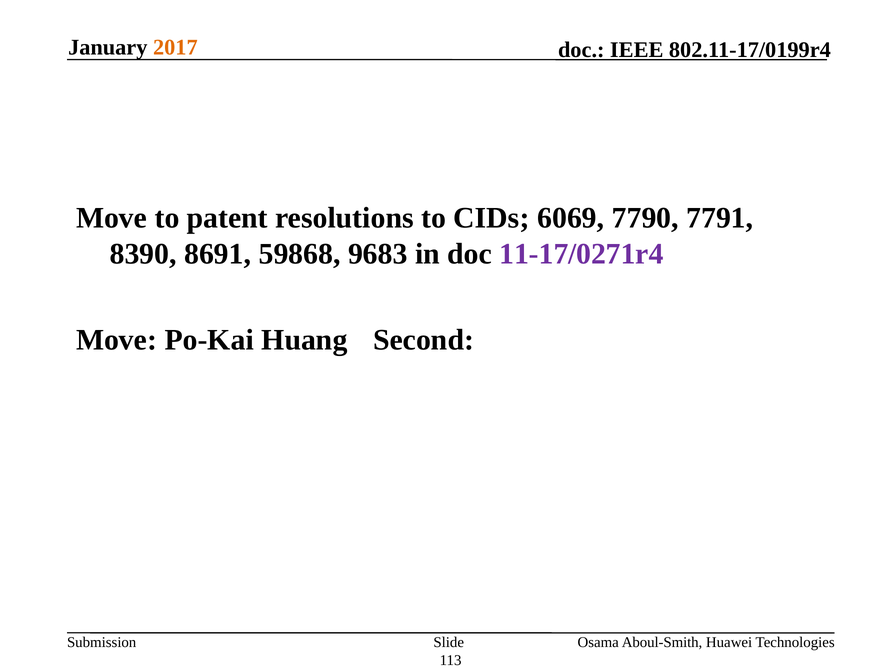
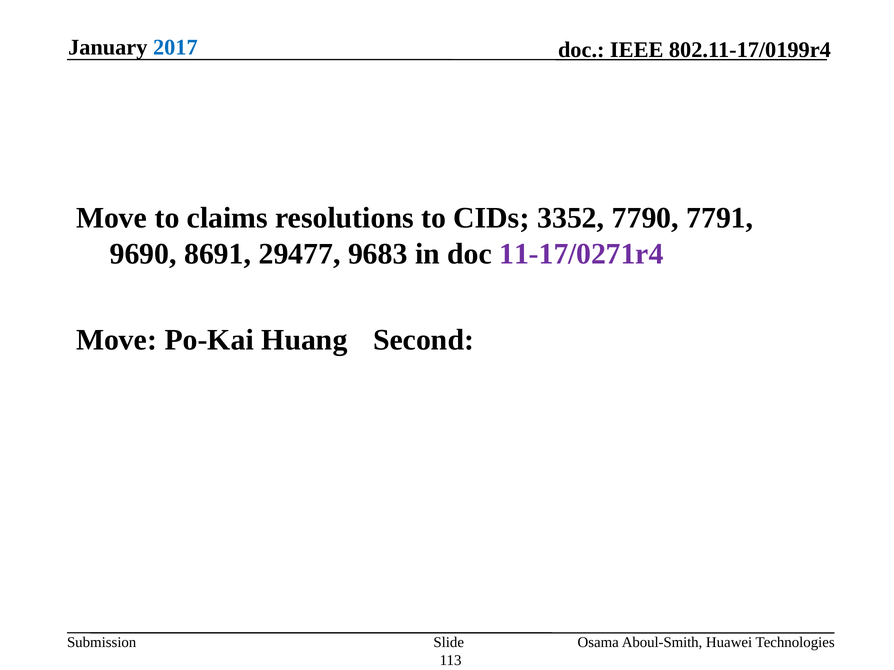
2017 colour: orange -> blue
patent: patent -> claims
6069: 6069 -> 3352
8390: 8390 -> 9690
59868: 59868 -> 29477
